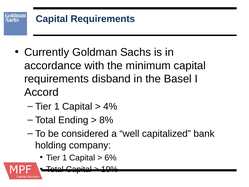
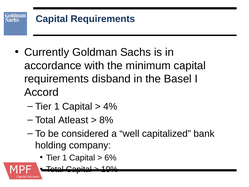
Ending: Ending -> Atleast
